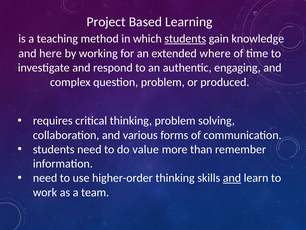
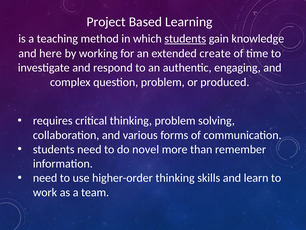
where: where -> create
value: value -> novel
and at (232, 178) underline: present -> none
